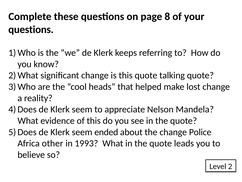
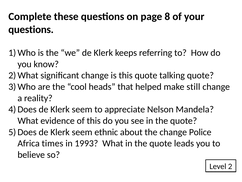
lost: lost -> still
ended: ended -> ethnic
other: other -> times
